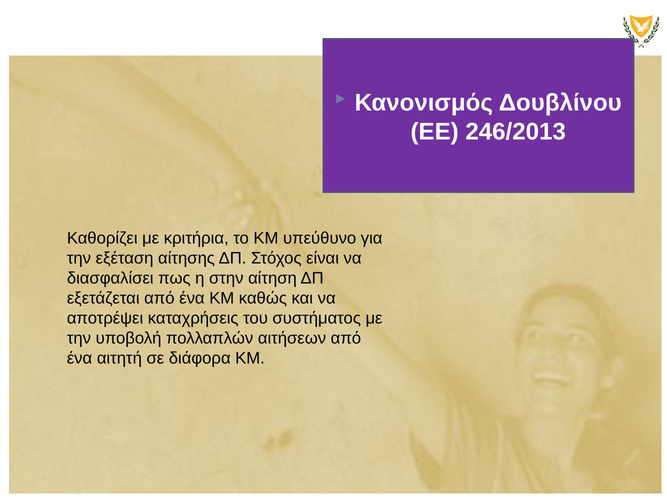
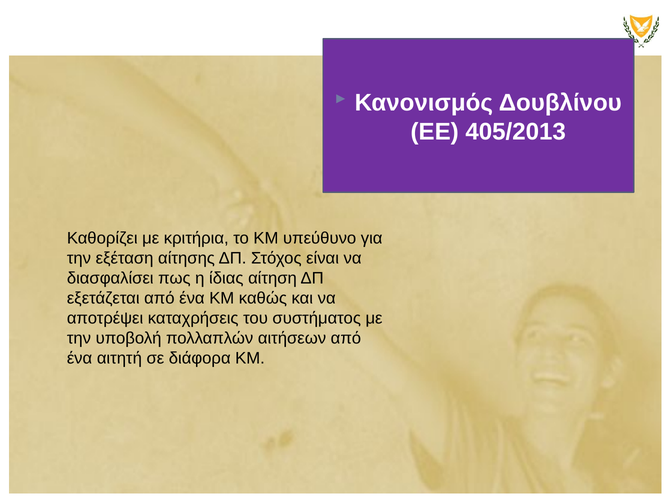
246/2013: 246/2013 -> 405/2013
στην: στην -> ίδιας
